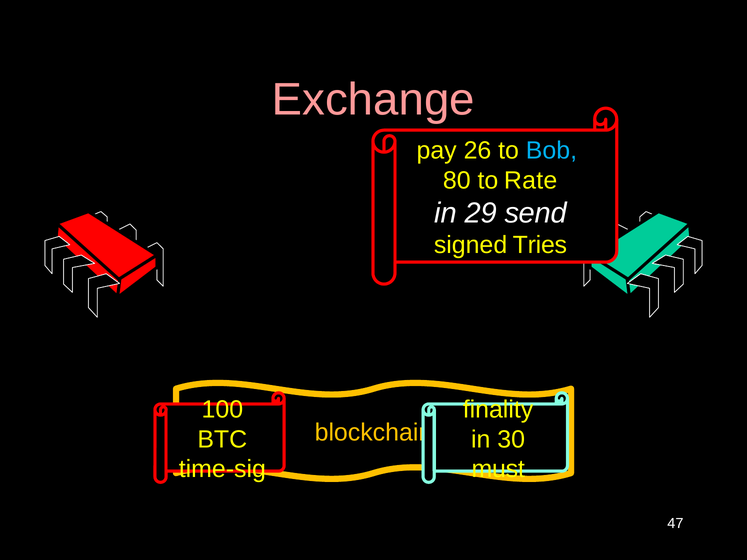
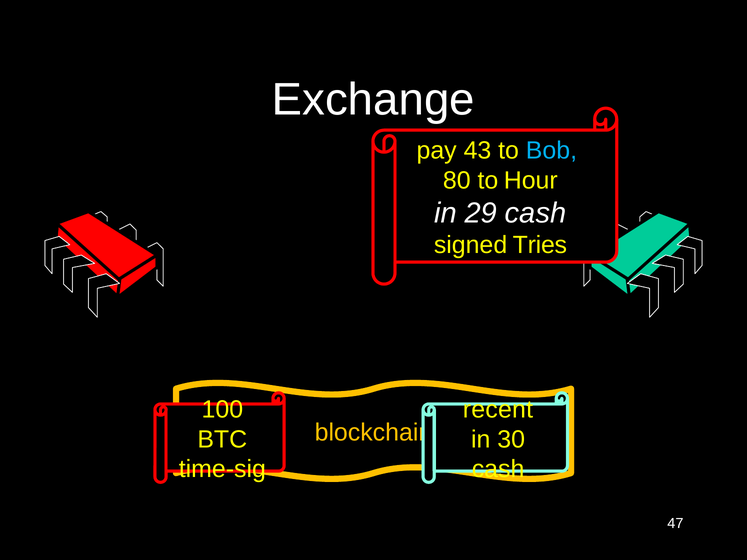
Exchange colour: pink -> white
26: 26 -> 43
Rate: Rate -> Hour
29 send: send -> cash
finality: finality -> recent
must at (498, 469): must -> cash
